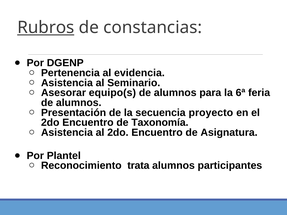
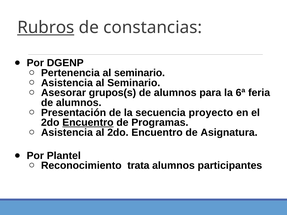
Pertenencia al evidencia: evidencia -> seminario
equipo(s: equipo(s -> grupos(s
Encuentro at (88, 123) underline: none -> present
Taxonomía: Taxonomía -> Programas
